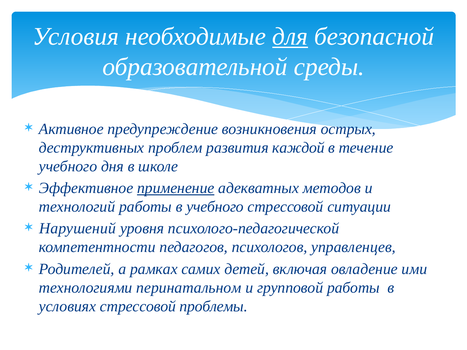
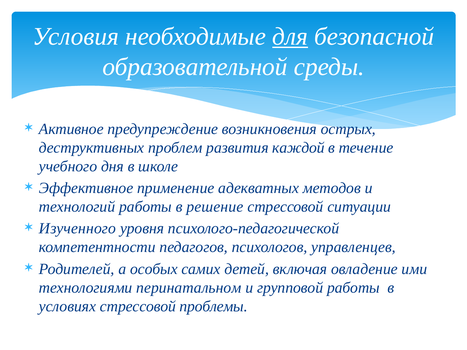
применение underline: present -> none
в учебного: учебного -> решение
Нарушений: Нарушений -> Изученного
рамках: рамках -> особых
